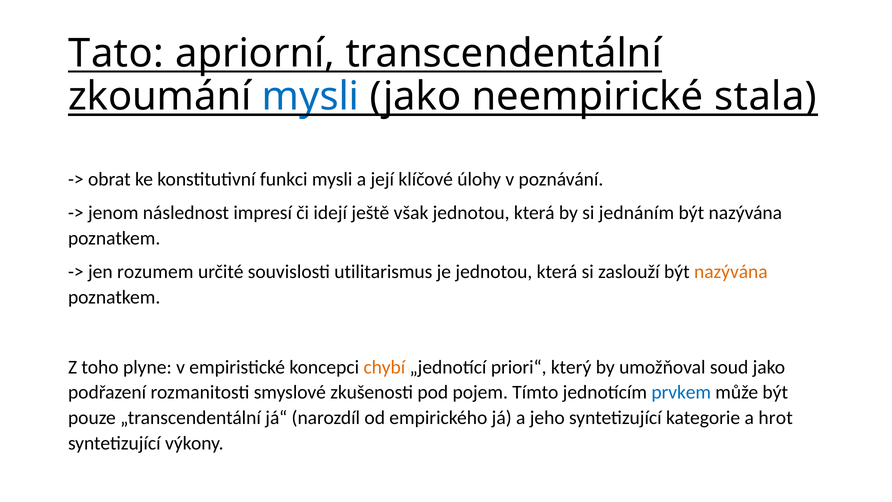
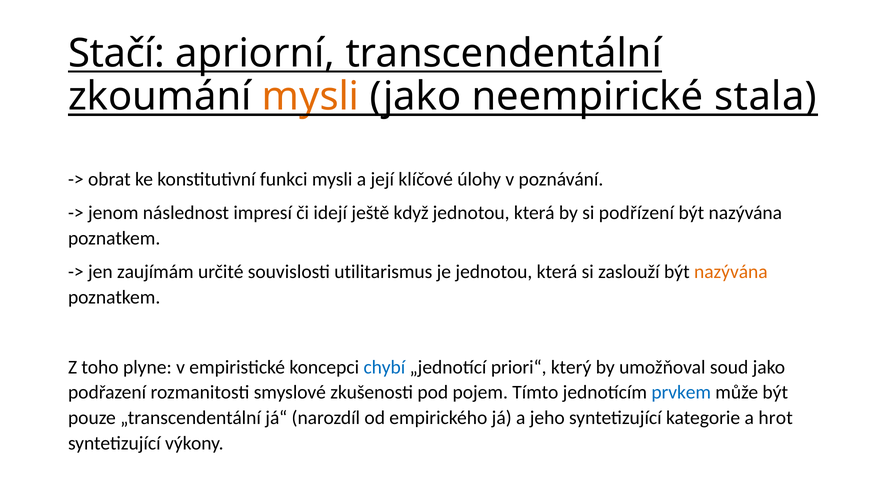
Tato: Tato -> Stačí
mysli at (311, 96) colour: blue -> orange
však: však -> když
jednáním: jednáním -> podřízení
rozumem: rozumem -> zaujímám
chybí colour: orange -> blue
